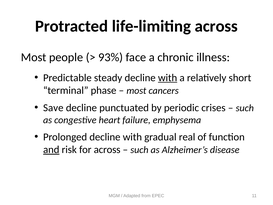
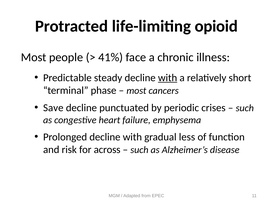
life-limiting across: across -> opioid
93%: 93% -> 41%
real: real -> less
and underline: present -> none
